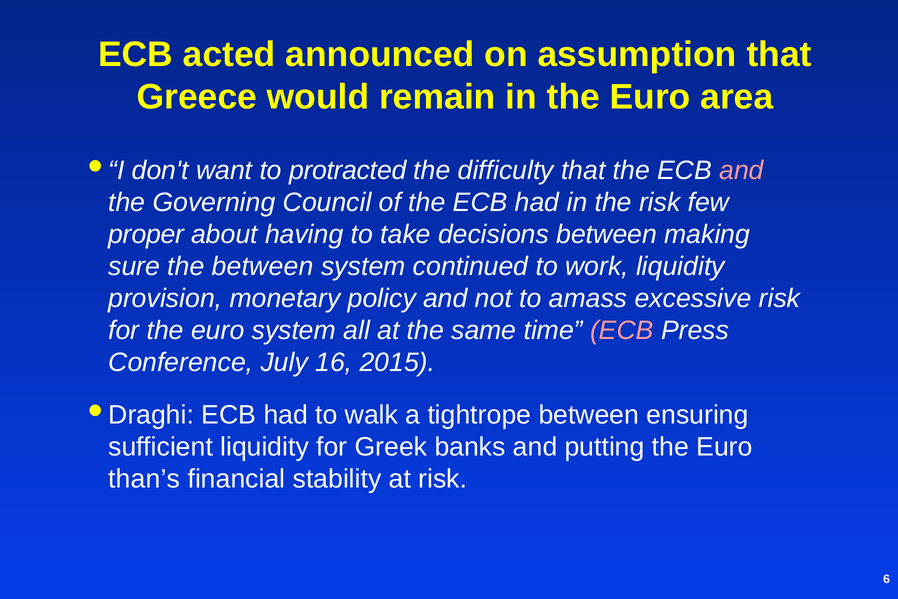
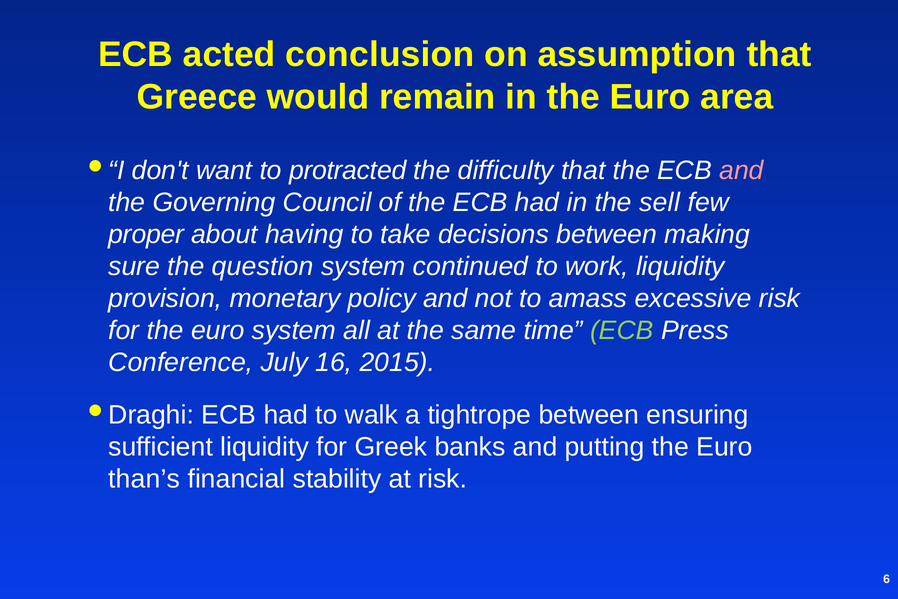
announced: announced -> conclusion
the risk: risk -> sell
the between: between -> question
ECB at (622, 330) colour: pink -> light green
